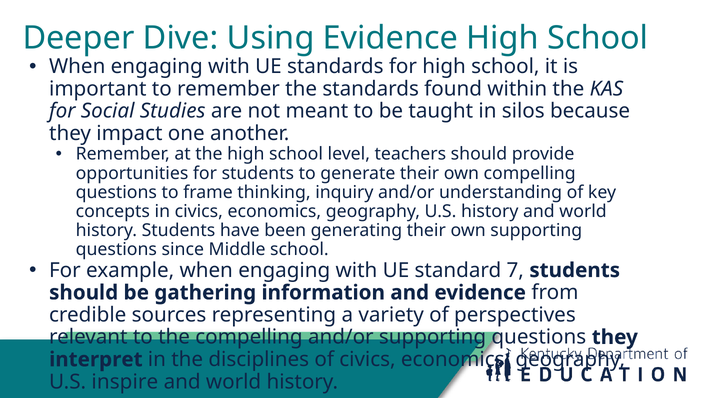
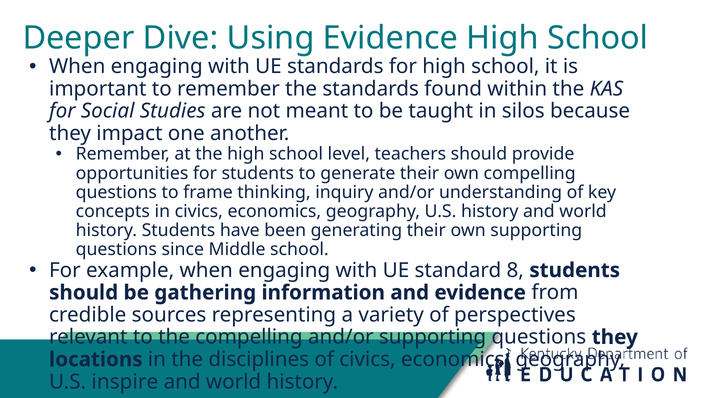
7: 7 -> 8
interpret: interpret -> locations
